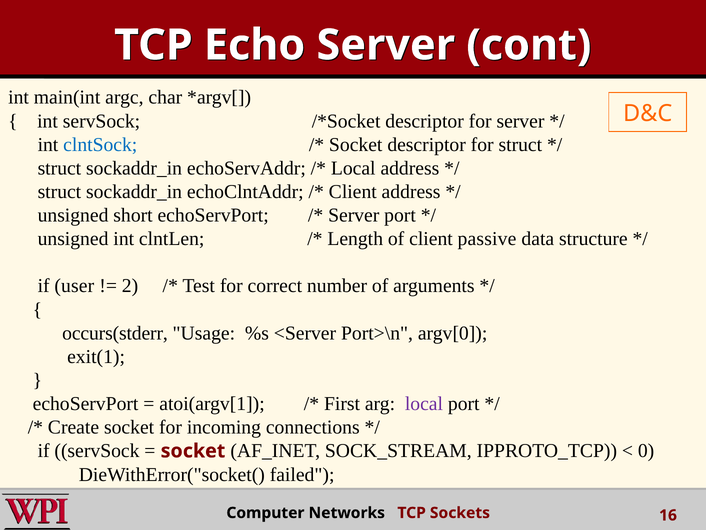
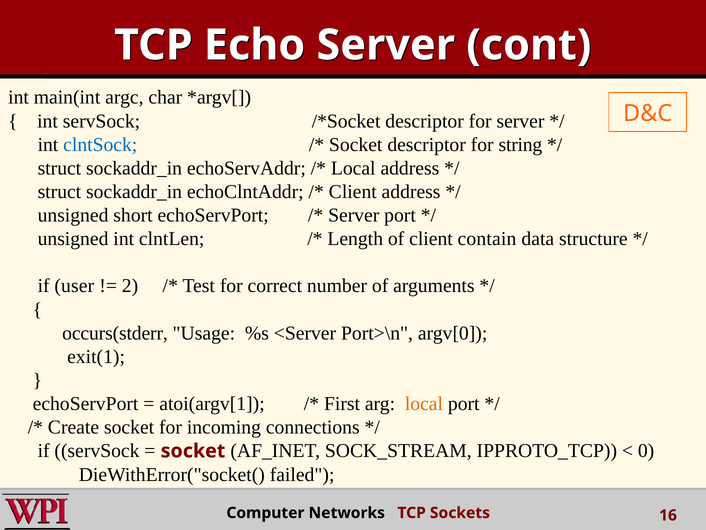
for struct: struct -> string
passive: passive -> contain
local at (424, 403) colour: purple -> orange
